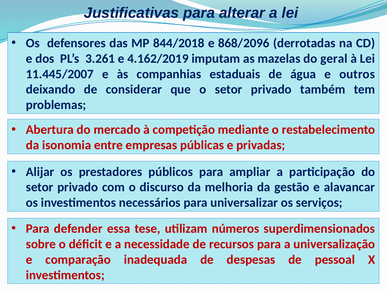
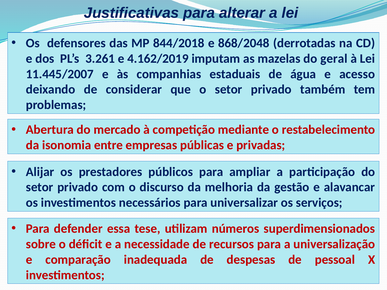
868/2096: 868/2096 -> 868/2048
outros: outros -> acesso
